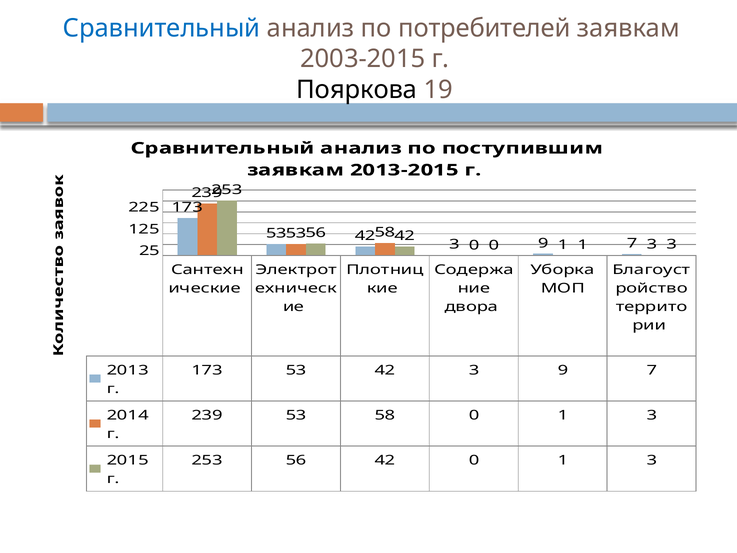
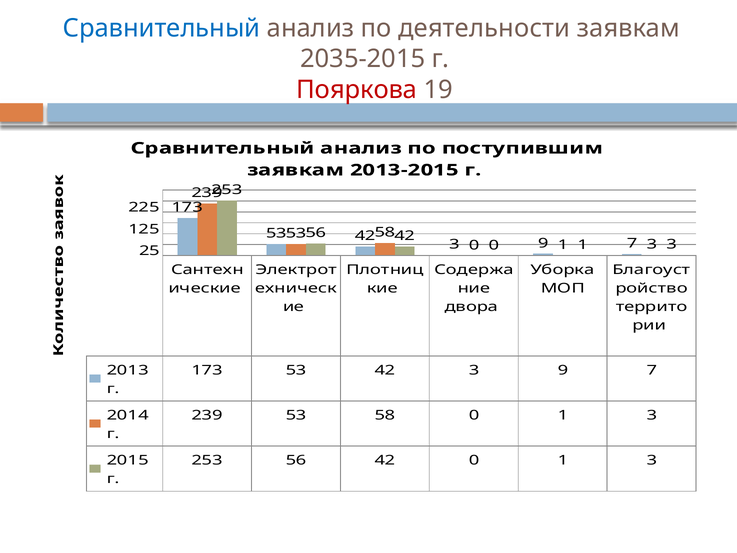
потребителей: потребителей -> деятельности
2003-2015: 2003-2015 -> 2035-2015
Пояркова colour: black -> red
